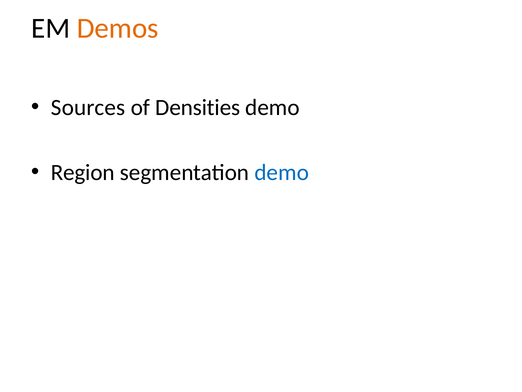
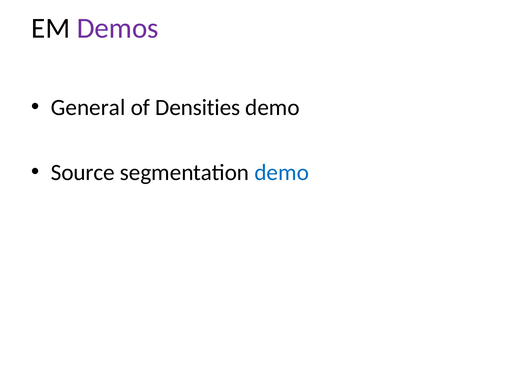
Demos colour: orange -> purple
Sources: Sources -> General
Region: Region -> Source
